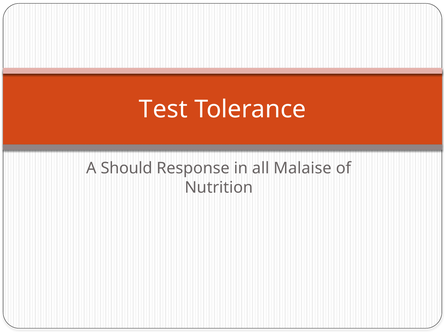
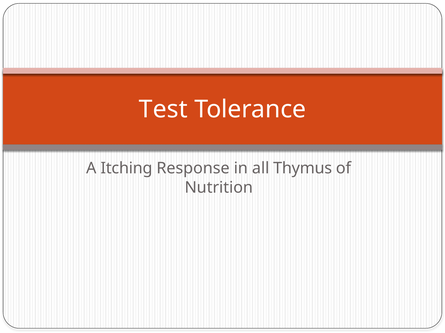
Should: Should -> Itching
Malaise: Malaise -> Thymus
